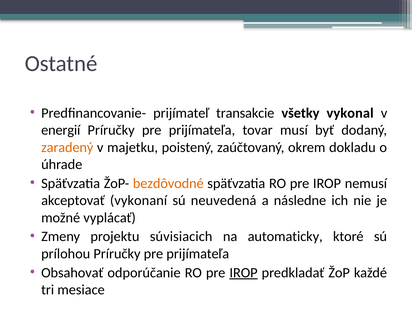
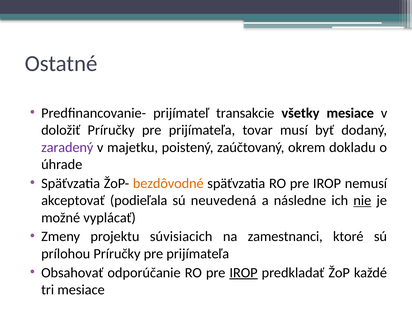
všetky vykonal: vykonal -> mesiace
energií: energií -> doložiť
zaradený colour: orange -> purple
vykonaní: vykonaní -> podieľala
nie underline: none -> present
automaticky: automaticky -> zamestnanci
